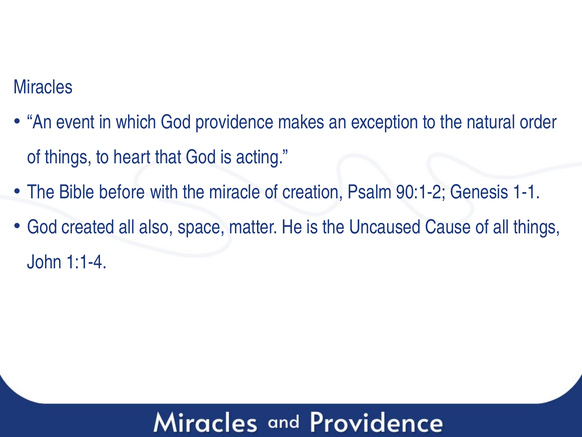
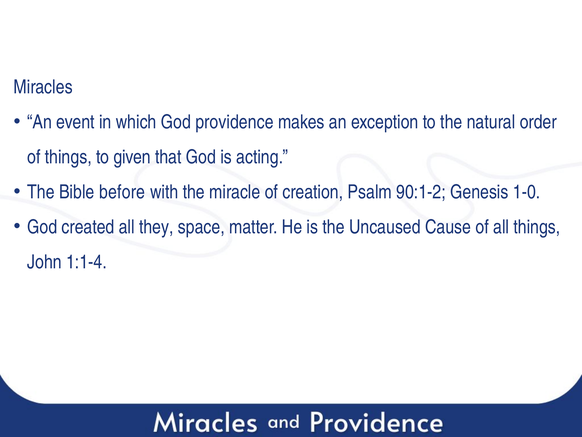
heart: heart -> given
1-1: 1-1 -> 1-0
also: also -> they
